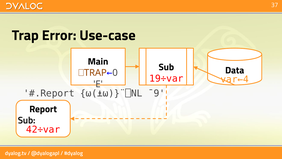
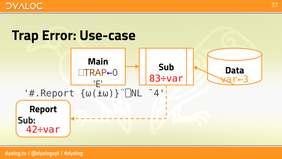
19÷var: 19÷var -> 83÷var
var←4: var←4 -> var←3
¯9: ¯9 -> ¯4
